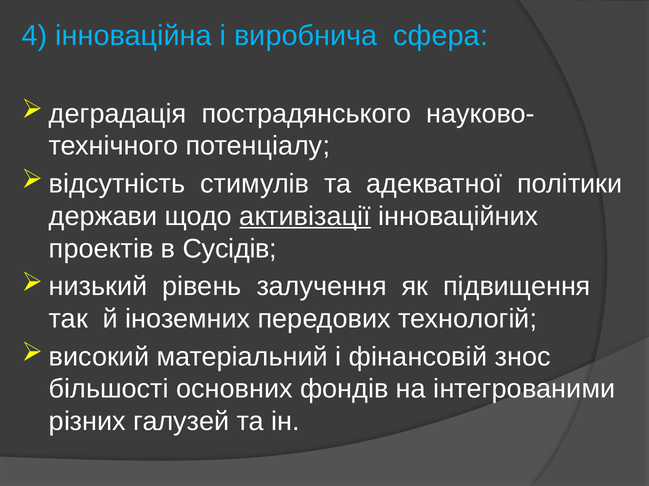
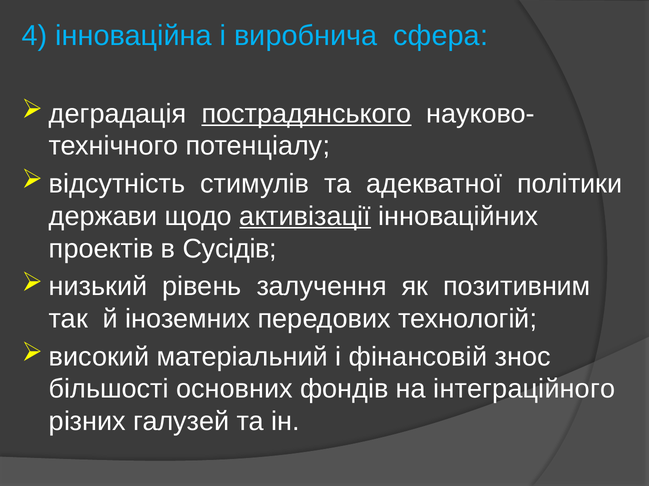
пострадянського underline: none -> present
підвищення: підвищення -> позитивним
інтегрованими: інтегрованими -> інтеграційного
